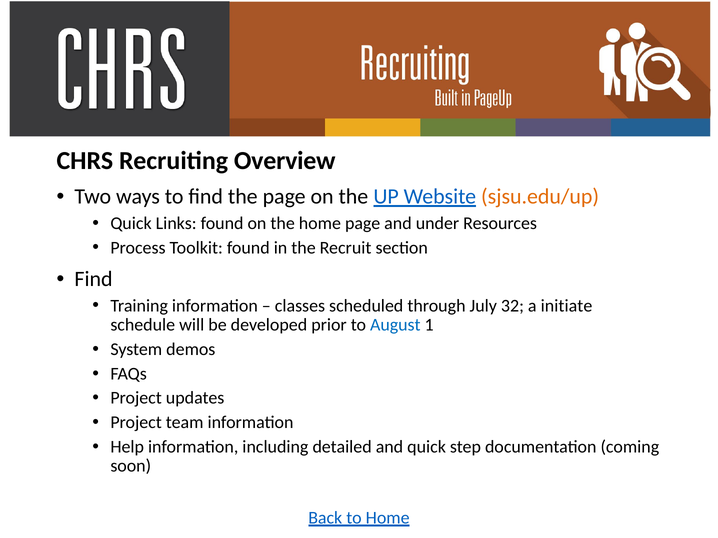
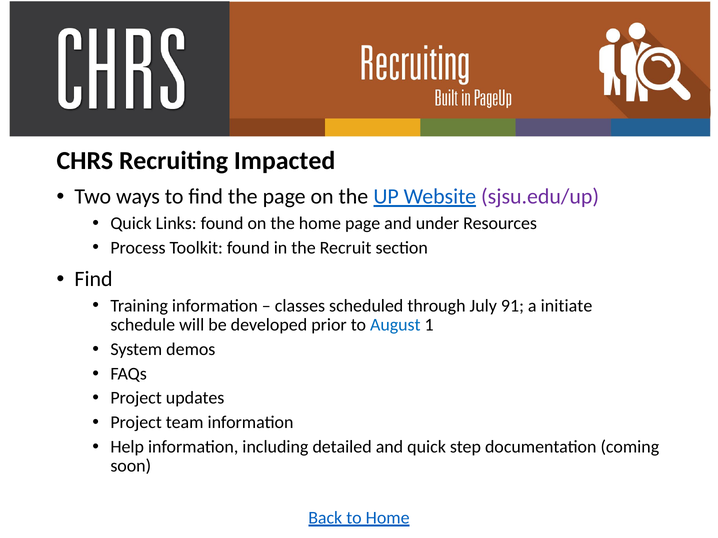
Overview: Overview -> Impacted
sjsu.edu/up colour: orange -> purple
32: 32 -> 91
